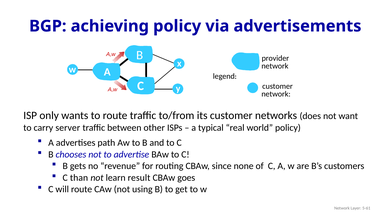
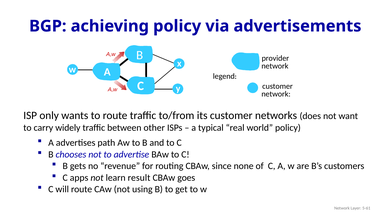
server: server -> widely
than: than -> apps
